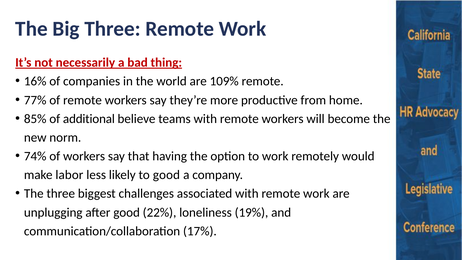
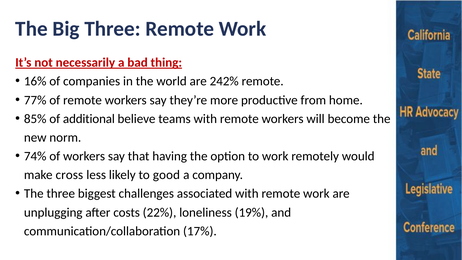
109%: 109% -> 242%
labor: labor -> cross
after good: good -> costs
